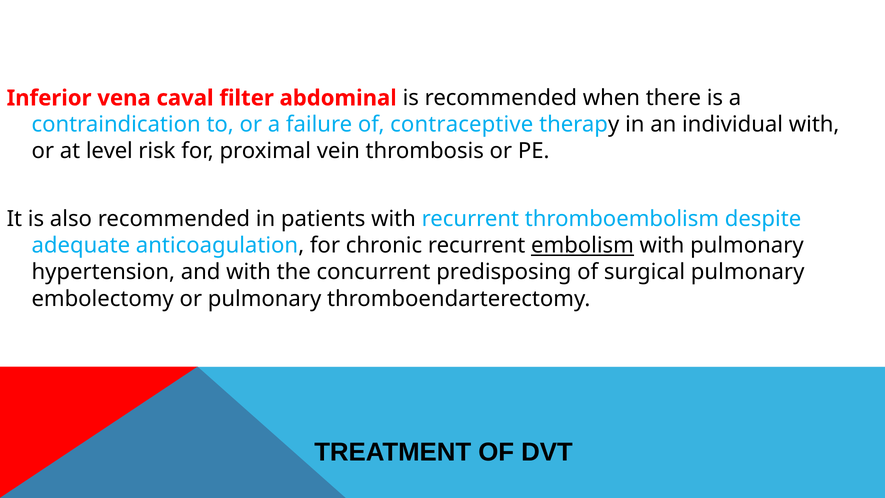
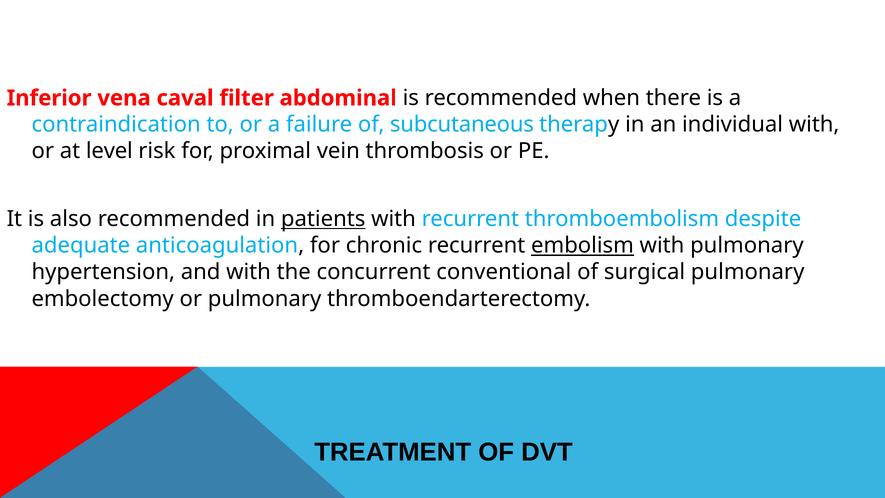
contraceptive: contraceptive -> subcutaneous
patients underline: none -> present
predisposing: predisposing -> conventional
